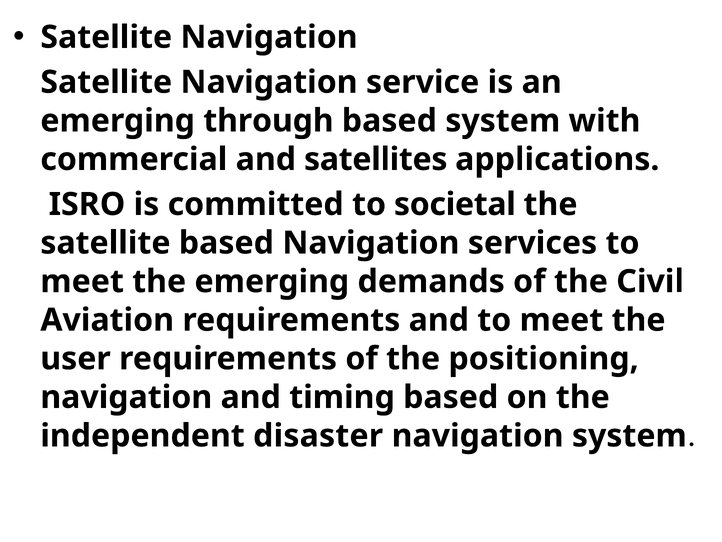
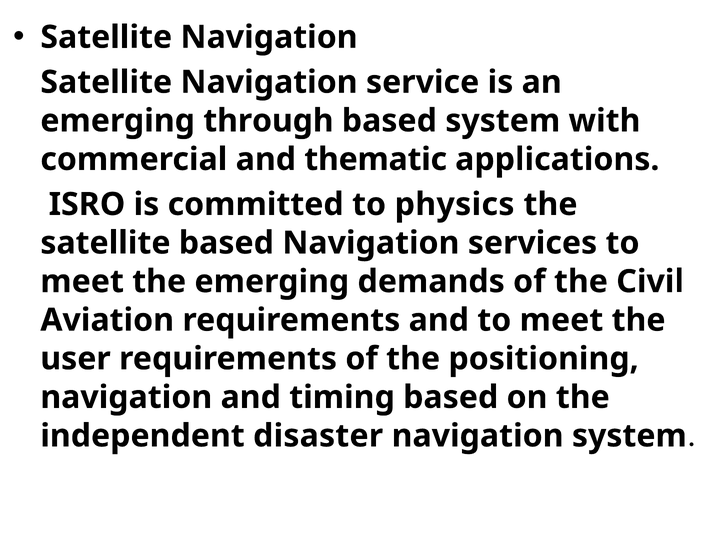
satellites: satellites -> thematic
societal: societal -> physics
